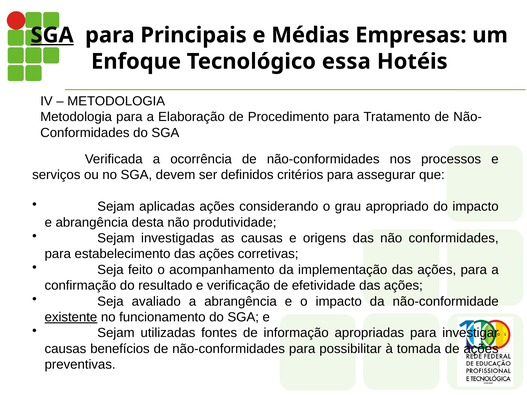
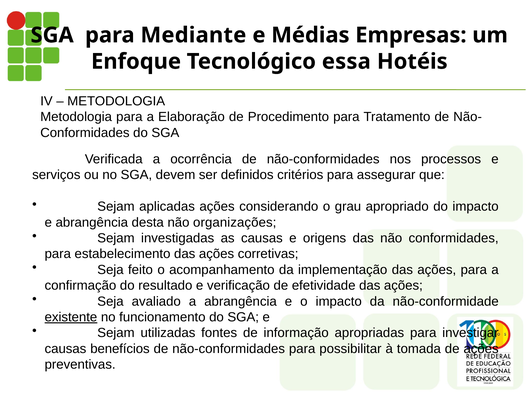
SGA at (52, 35) underline: present -> none
Principais: Principais -> Mediante
produtividade: produtividade -> organizações
